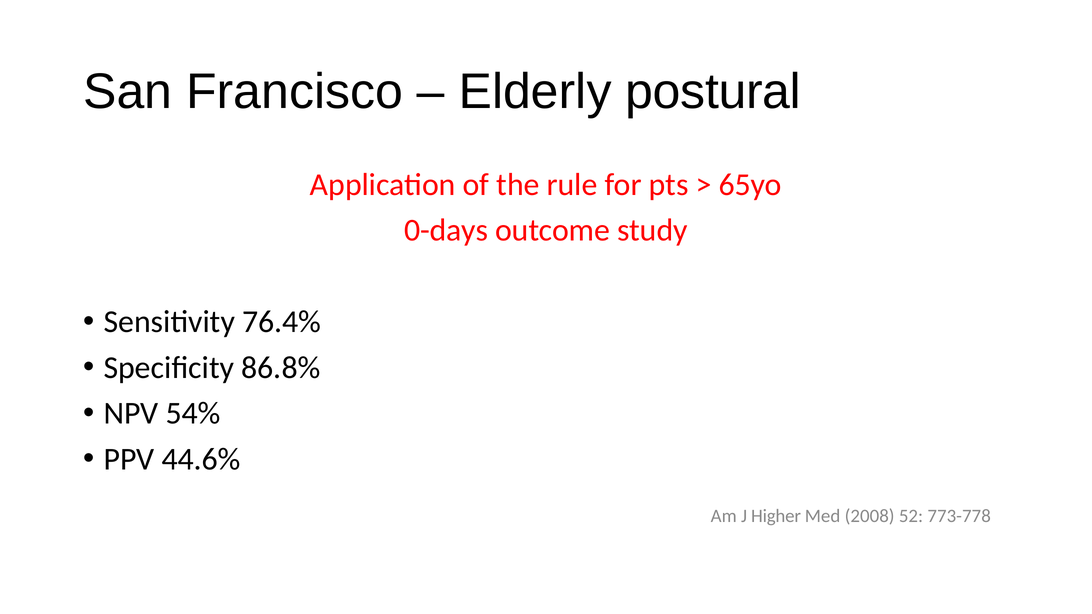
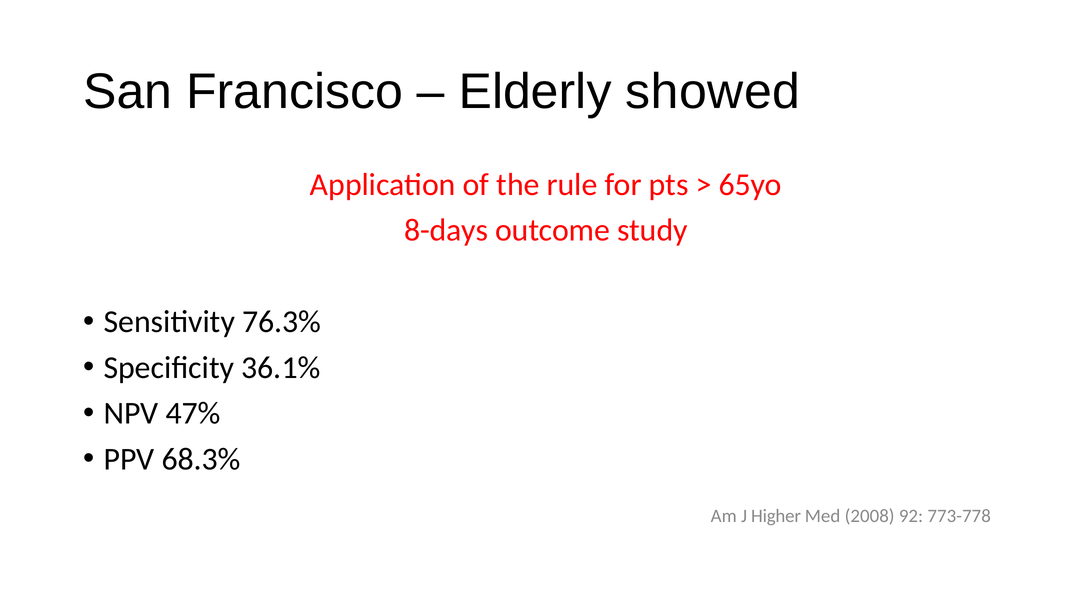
postural: postural -> showed
0-days: 0-days -> 8-days
76.4%: 76.4% -> 76.3%
86.8%: 86.8% -> 36.1%
54%: 54% -> 47%
44.6%: 44.6% -> 68.3%
52: 52 -> 92
